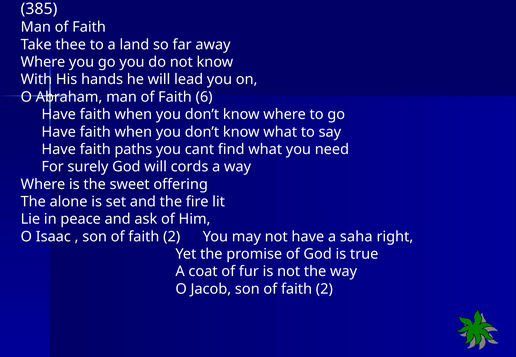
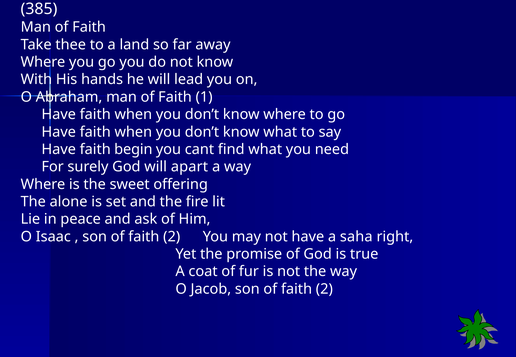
6: 6 -> 1
paths: paths -> begin
cords: cords -> apart
